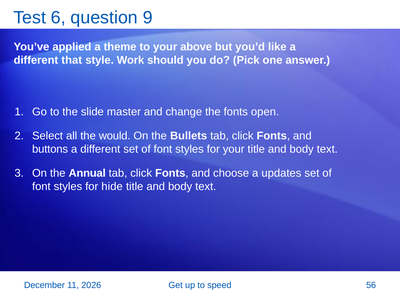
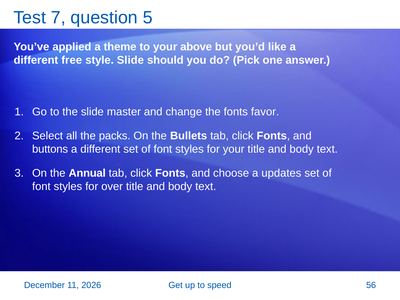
6: 6 -> 7
9: 9 -> 5
that: that -> free
style Work: Work -> Slide
open: open -> favor
would: would -> packs
hide: hide -> over
